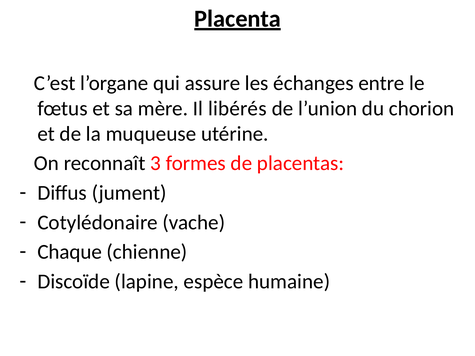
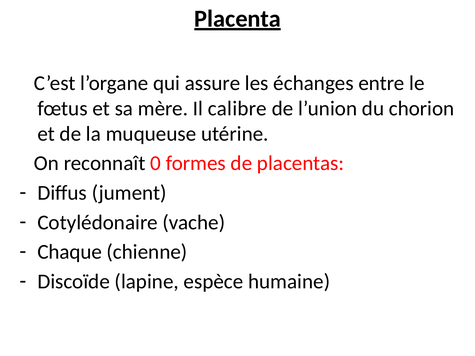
libérés: libérés -> calibre
3: 3 -> 0
